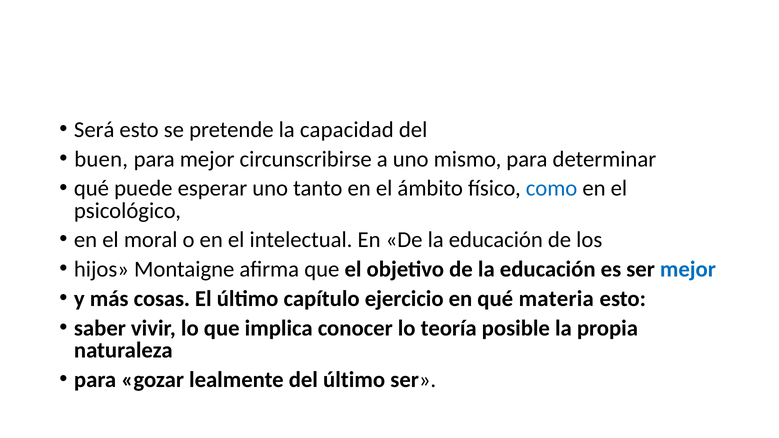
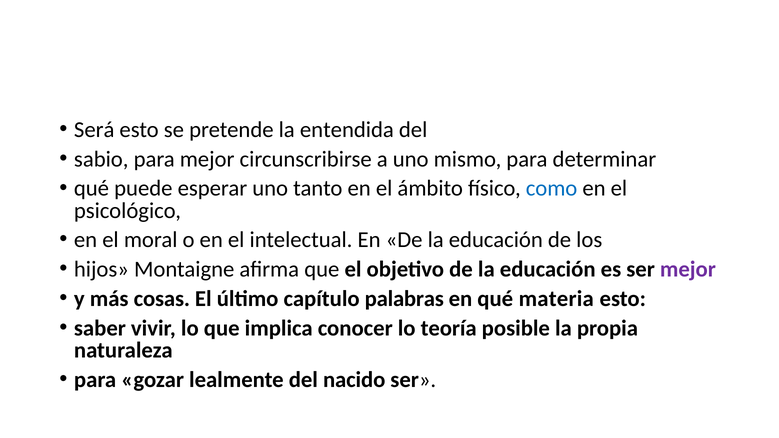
capacidad: capacidad -> entendida
buen: buen -> sabio
mejor at (688, 269) colour: blue -> purple
ejercicio: ejercicio -> palabras
del último: último -> nacido
